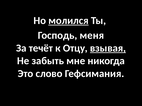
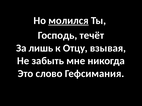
меня: меня -> течёт
течёт: течёт -> лишь
взывая underline: present -> none
